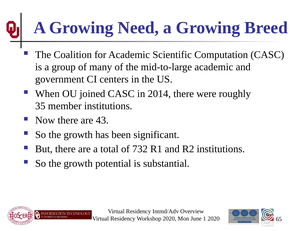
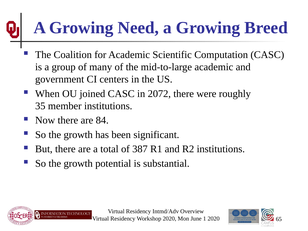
2014: 2014 -> 2072
43: 43 -> 84
732: 732 -> 387
